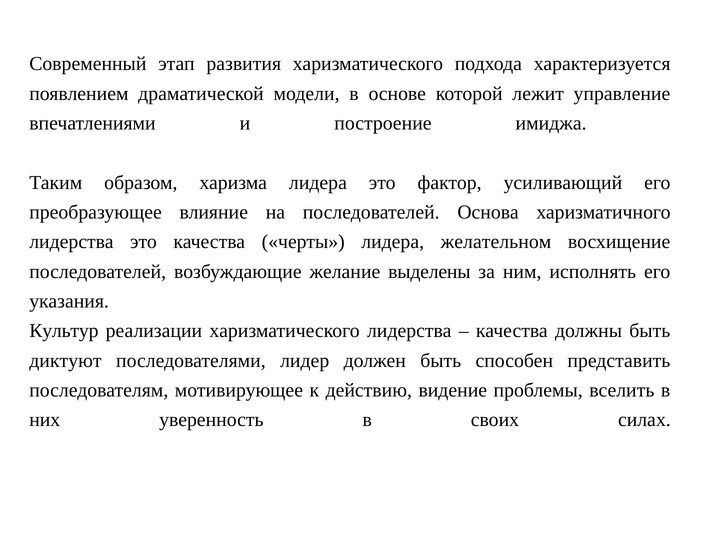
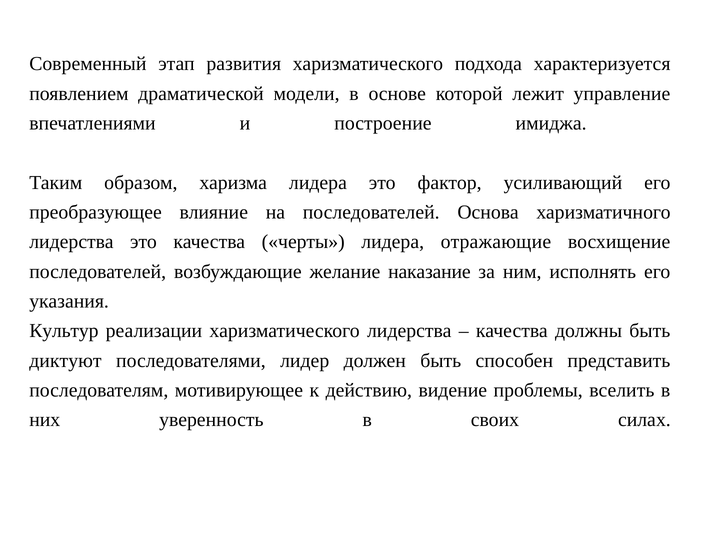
желательном: желательном -> отражающие
выделены: выделены -> наказание
